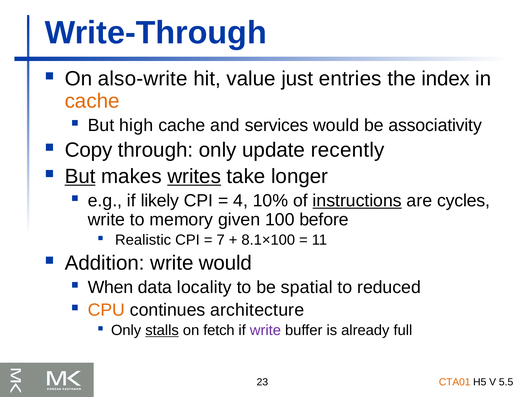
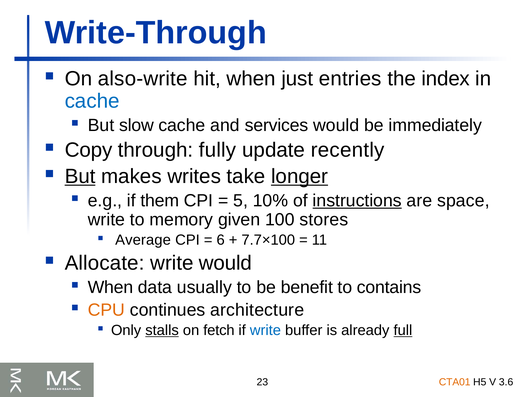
hit value: value -> when
cache at (92, 101) colour: orange -> blue
high: high -> slow
associativity: associativity -> immediately
through only: only -> fully
writes underline: present -> none
longer underline: none -> present
likely: likely -> them
4: 4 -> 5
cycles: cycles -> space
before: before -> stores
Realistic: Realistic -> Average
7: 7 -> 6
8.1×100: 8.1×100 -> 7.7×100
Addition: Addition -> Allocate
locality: locality -> usually
spatial: spatial -> benefit
reduced: reduced -> contains
write at (265, 330) colour: purple -> blue
full underline: none -> present
5.5: 5.5 -> 3.6
